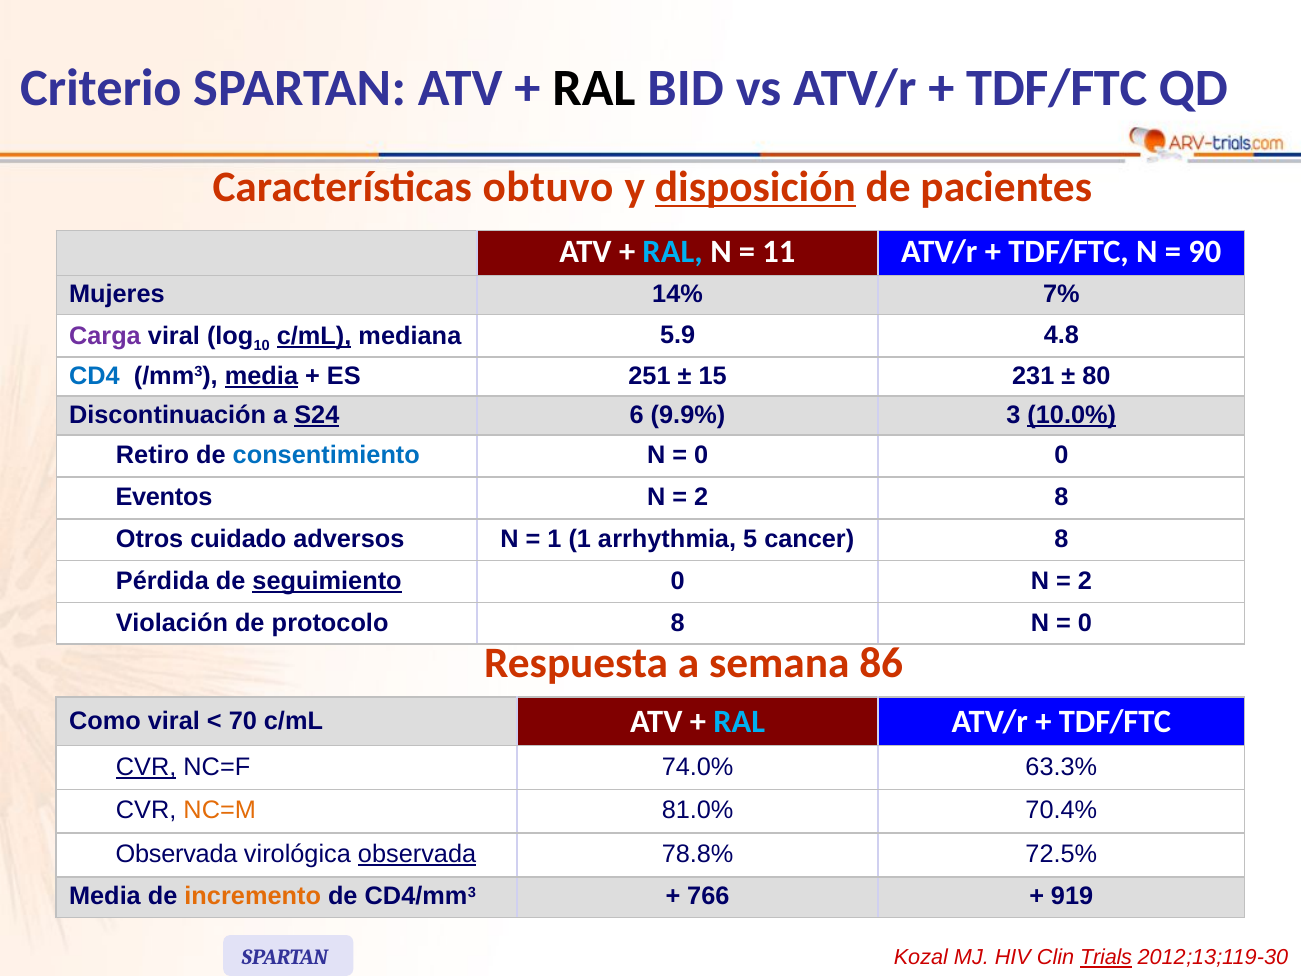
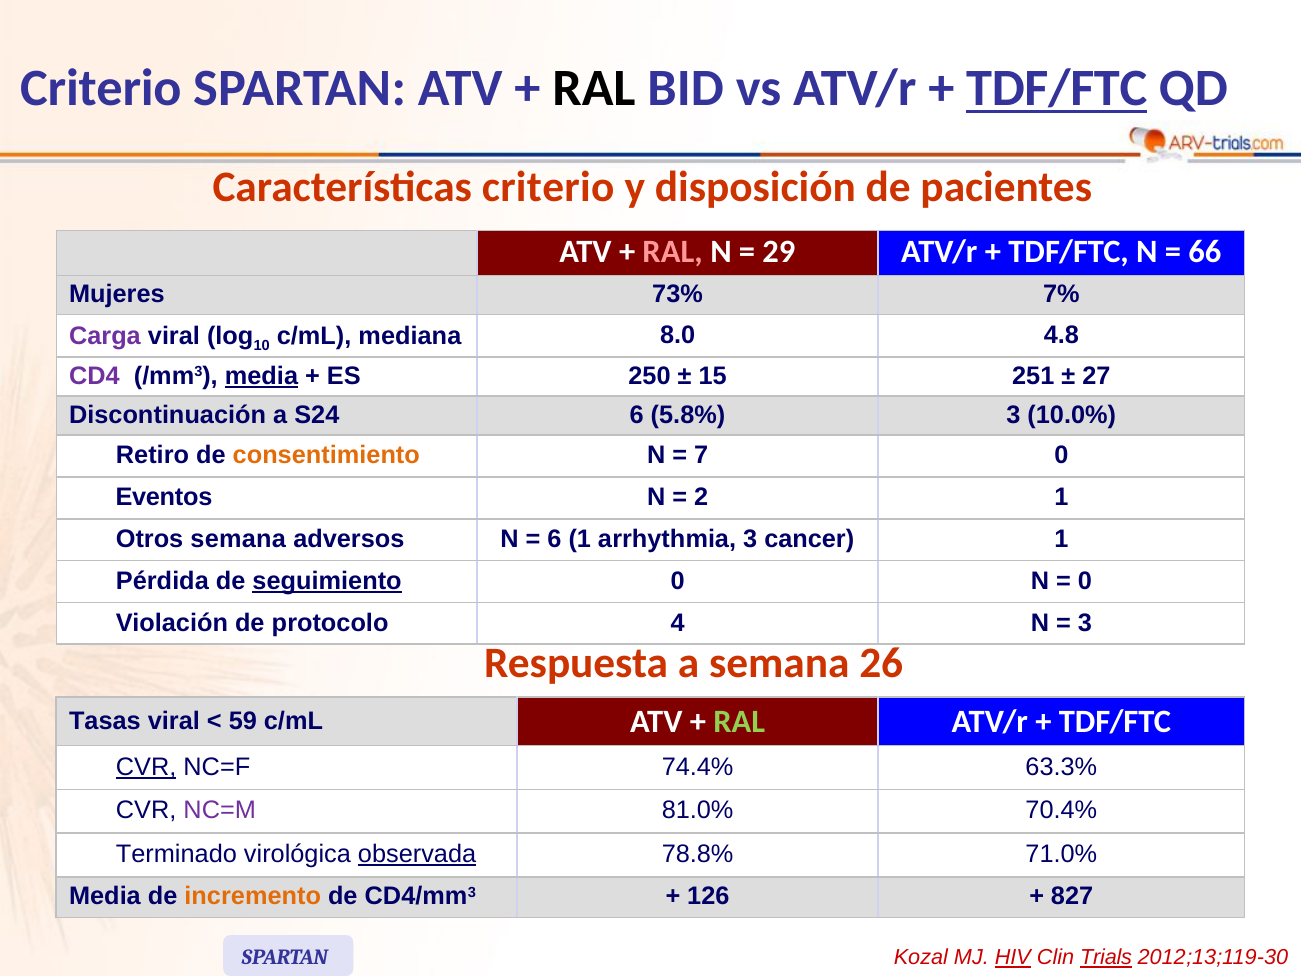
TDF/FTC at (1057, 89) underline: none -> present
Características obtuvo: obtuvo -> criterio
disposición underline: present -> none
RAL at (673, 252) colour: light blue -> pink
11: 11 -> 29
90: 90 -> 66
14%: 14% -> 73%
c/mL at (314, 336) underline: present -> none
5.9: 5.9 -> 8.0
CD4 colour: blue -> purple
251: 251 -> 250
231: 231 -> 251
80: 80 -> 27
S24 underline: present -> none
9.9%: 9.9% -> 5.8%
10.0% underline: present -> none
consentimiento colour: blue -> orange
0 at (701, 455): 0 -> 7
2 8: 8 -> 1
Otros cuidado: cuidado -> semana
1 at (554, 539): 1 -> 6
arrhythmia 5: 5 -> 3
cancer 8: 8 -> 1
2 at (1085, 581): 2 -> 0
protocolo 8: 8 -> 4
0 at (1085, 623): 0 -> 3
86: 86 -> 26
Como: Como -> Tasas
70: 70 -> 59
RAL at (739, 721) colour: light blue -> light green
74.0%: 74.0% -> 74.4%
NC=M colour: orange -> purple
Observada at (177, 854): Observada -> Terminado
72.5%: 72.5% -> 71.0%
766: 766 -> 126
919: 919 -> 827
HIV underline: none -> present
